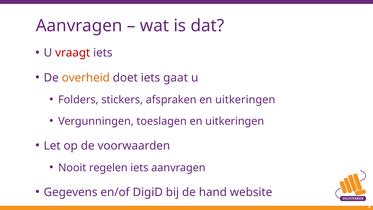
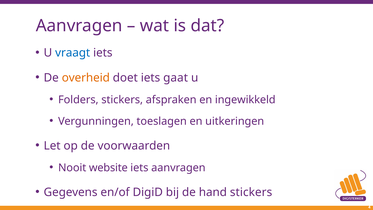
vraagt colour: red -> blue
afspraken en uitkeringen: uitkeringen -> ingewikkeld
regelen: regelen -> website
hand website: website -> stickers
